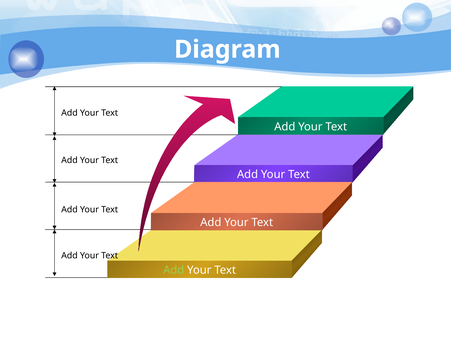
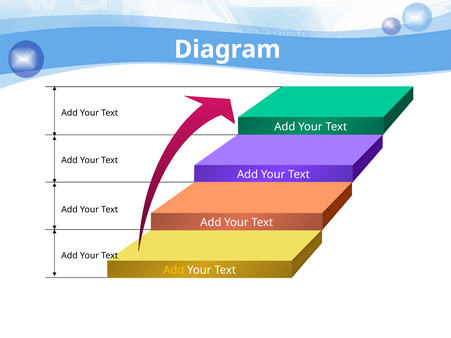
Add at (174, 270) colour: light green -> yellow
